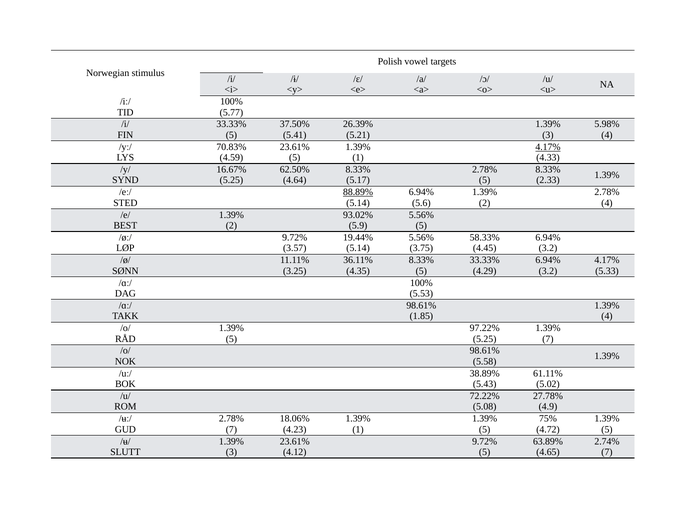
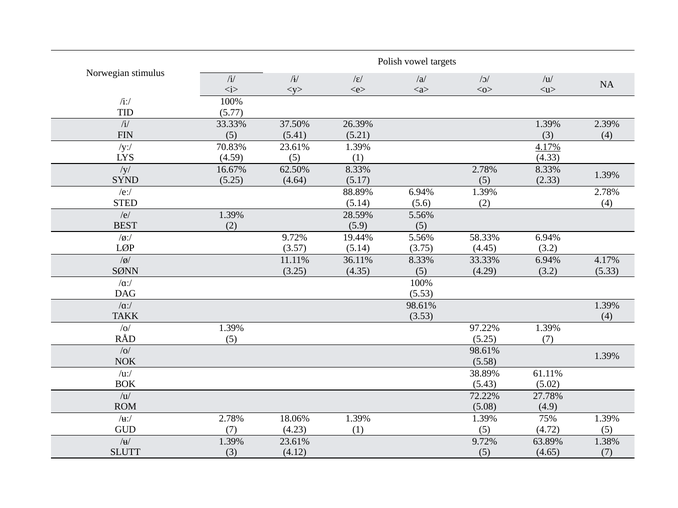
5.98%: 5.98% -> 2.39%
88.89% underline: present -> none
93.02%: 93.02% -> 28.59%
1.85: 1.85 -> 3.53
2.74%: 2.74% -> 1.38%
